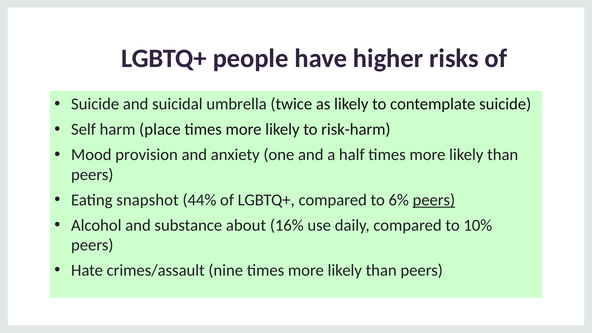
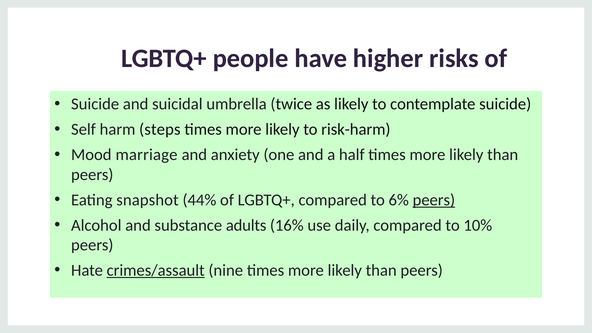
place: place -> steps
provision: provision -> marriage
about: about -> adults
crimes/assault underline: none -> present
